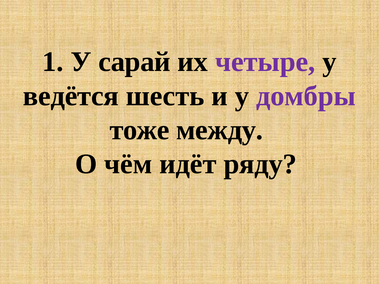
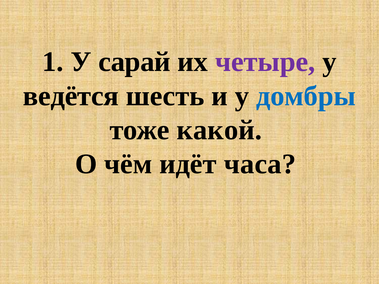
домбры colour: purple -> blue
между: между -> какой
ряду: ряду -> часа
